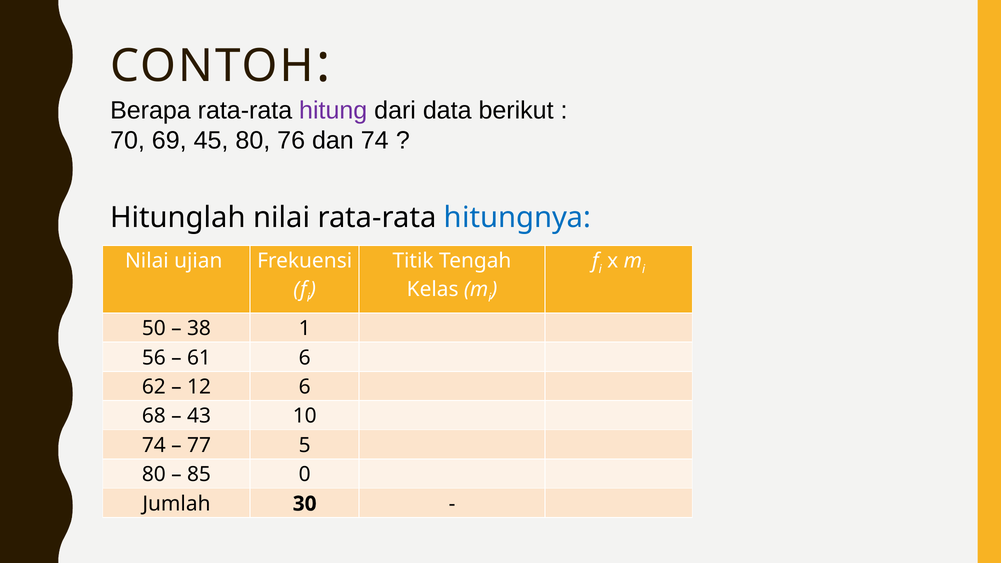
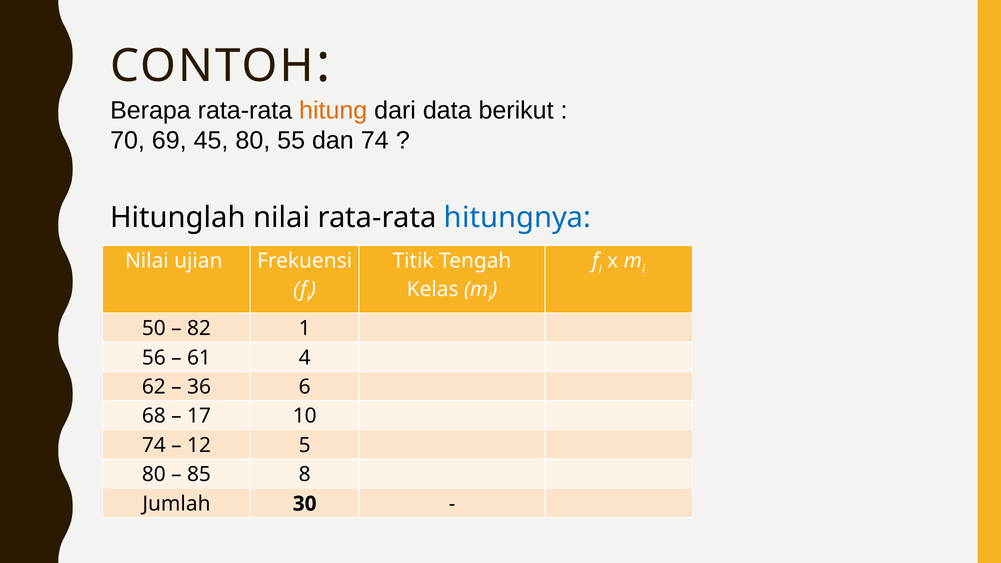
hitung colour: purple -> orange
76: 76 -> 55
38: 38 -> 82
61 6: 6 -> 4
12: 12 -> 36
43: 43 -> 17
77: 77 -> 12
0: 0 -> 8
